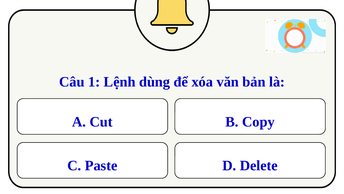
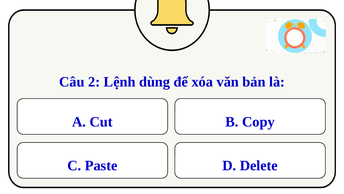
1: 1 -> 2
